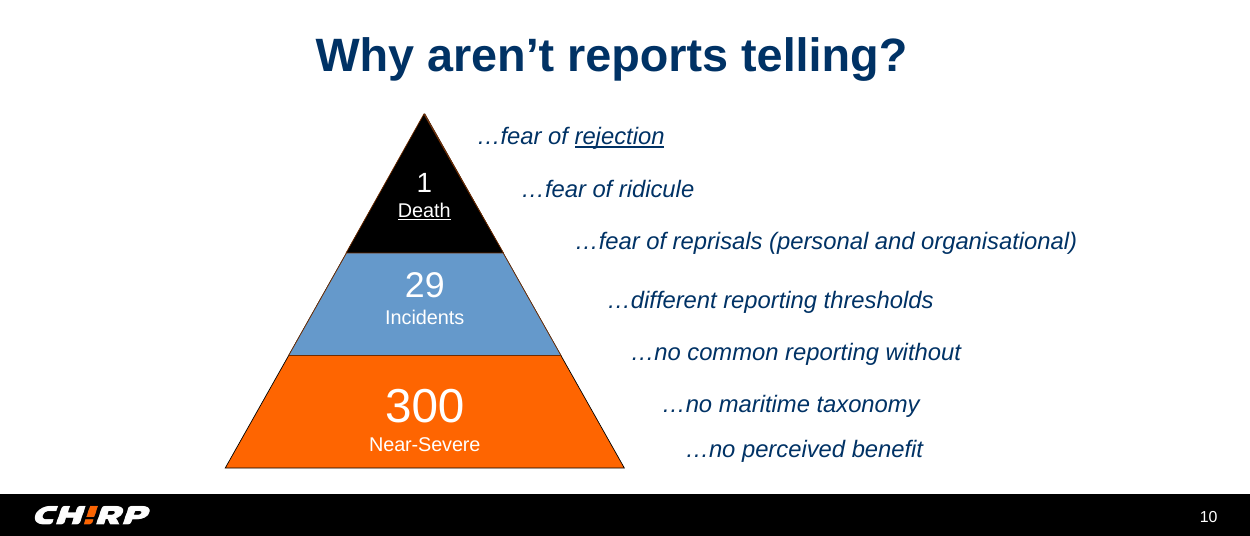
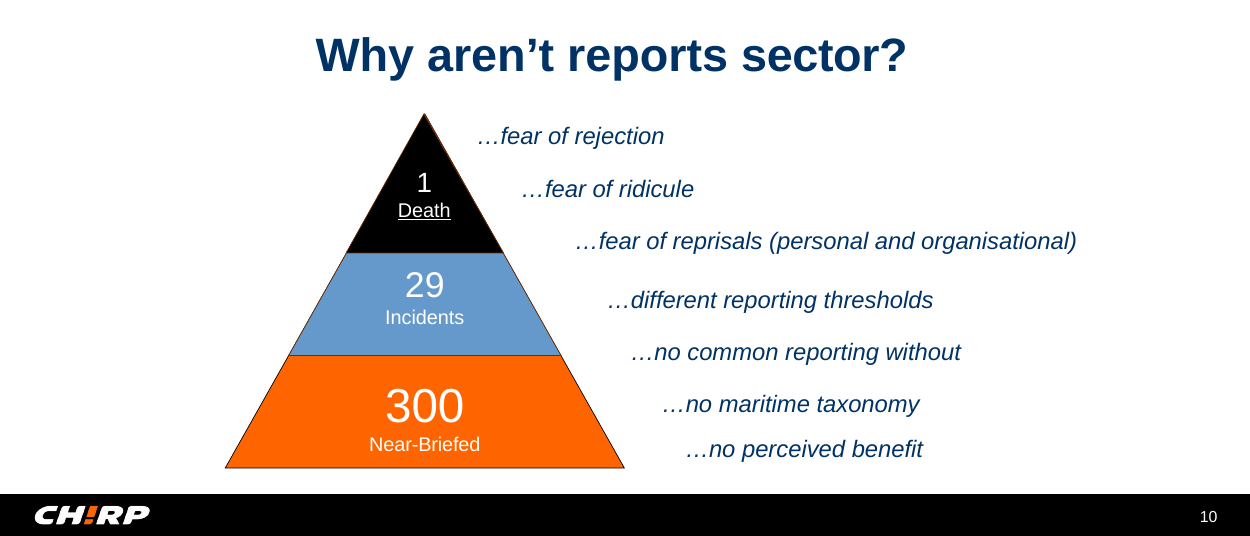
telling: telling -> sector
rejection underline: present -> none
Near-Severe: Near-Severe -> Near-Briefed
